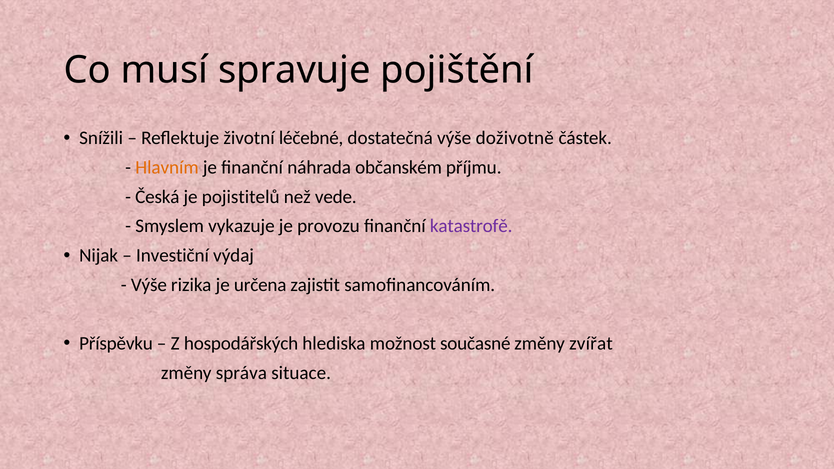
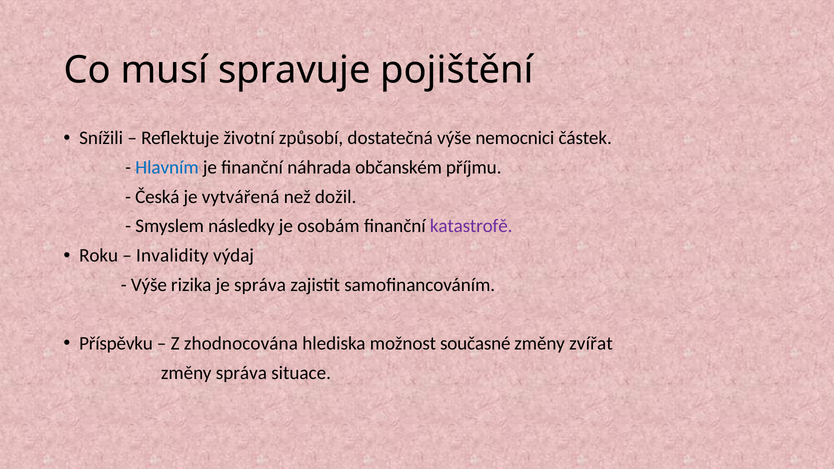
léčebné: léčebné -> způsobí
doživotně: doživotně -> nemocnici
Hlavním colour: orange -> blue
pojistitelů: pojistitelů -> vytvářená
vede: vede -> dožil
vykazuje: vykazuje -> následky
provozu: provozu -> osobám
Nijak: Nijak -> Roku
Investiční: Investiční -> Invalidity
je určena: určena -> správa
hospodářských: hospodářských -> zhodnocována
